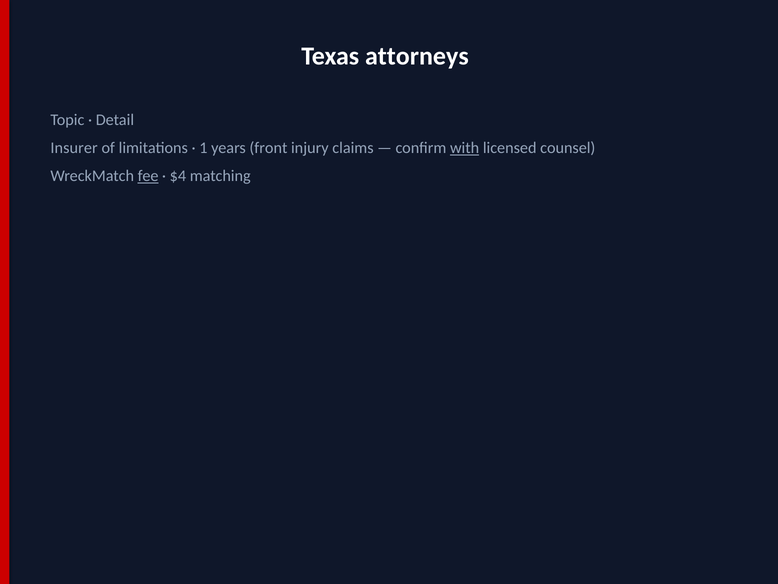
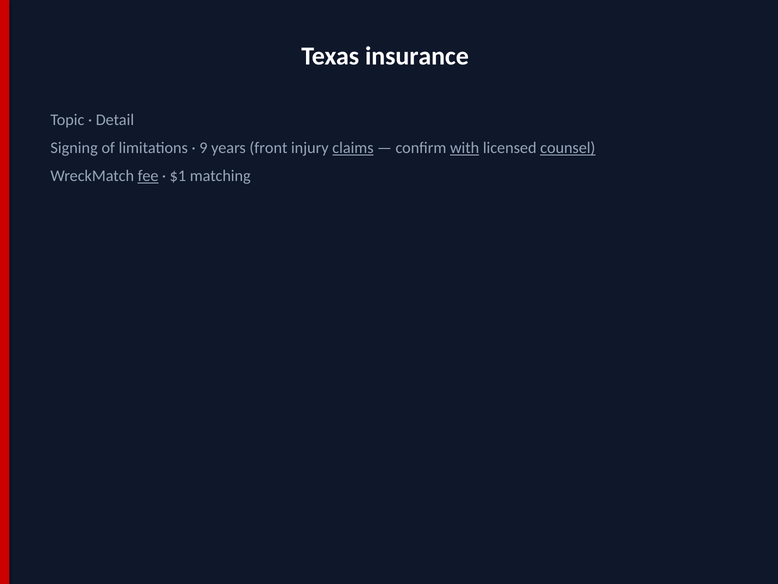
attorneys: attorneys -> insurance
Insurer: Insurer -> Signing
1: 1 -> 9
claims underline: none -> present
counsel underline: none -> present
$4: $4 -> $1
